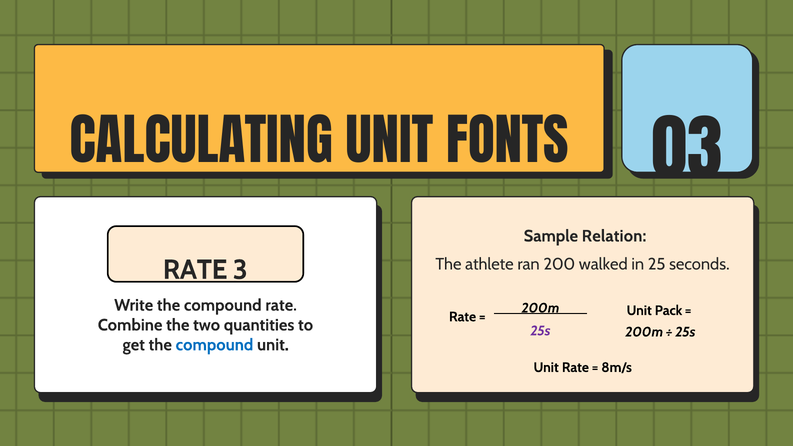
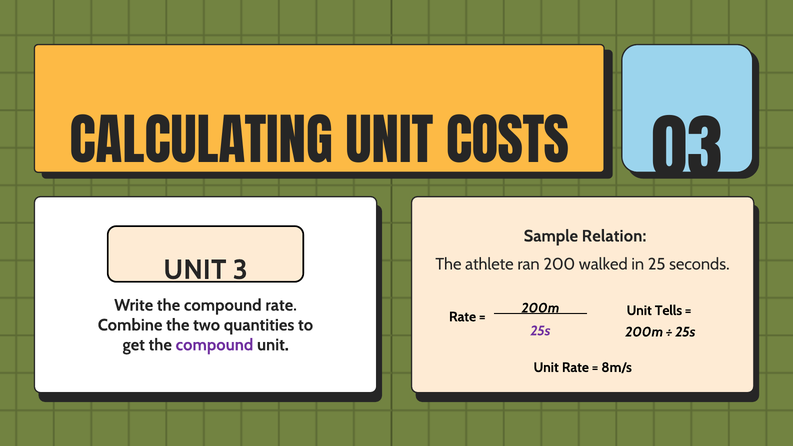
FONTS: FONTS -> COSTS
RATE at (195, 270): RATE -> UNIT
Pack: Pack -> Tells
compound at (214, 345) colour: blue -> purple
